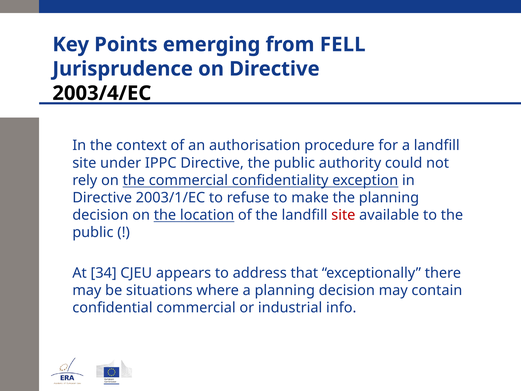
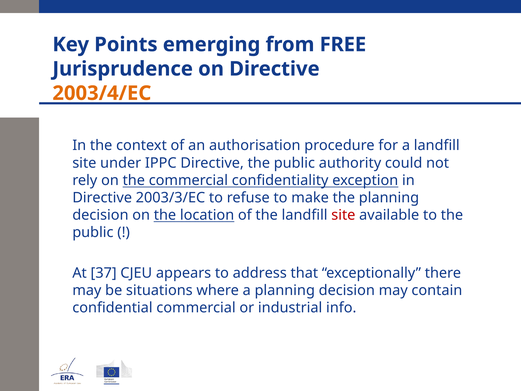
FELL: FELL -> FREE
2003/4/EC colour: black -> orange
2003/1/EC: 2003/1/EC -> 2003/3/EC
34: 34 -> 37
